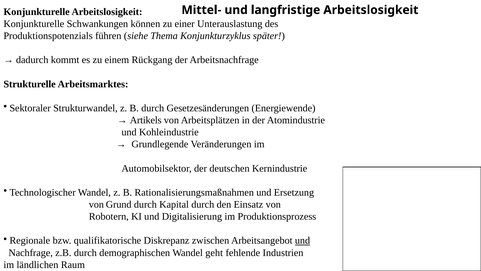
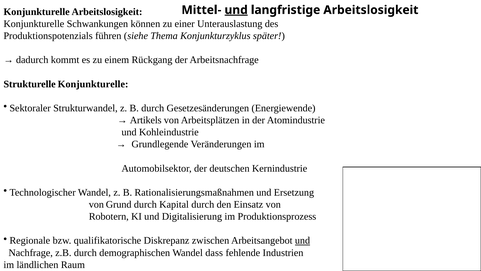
und at (236, 10) underline: none -> present
Strukturelle Arbeitsmarktes: Arbeitsmarktes -> Konjunkturelle
geht: geht -> dass
